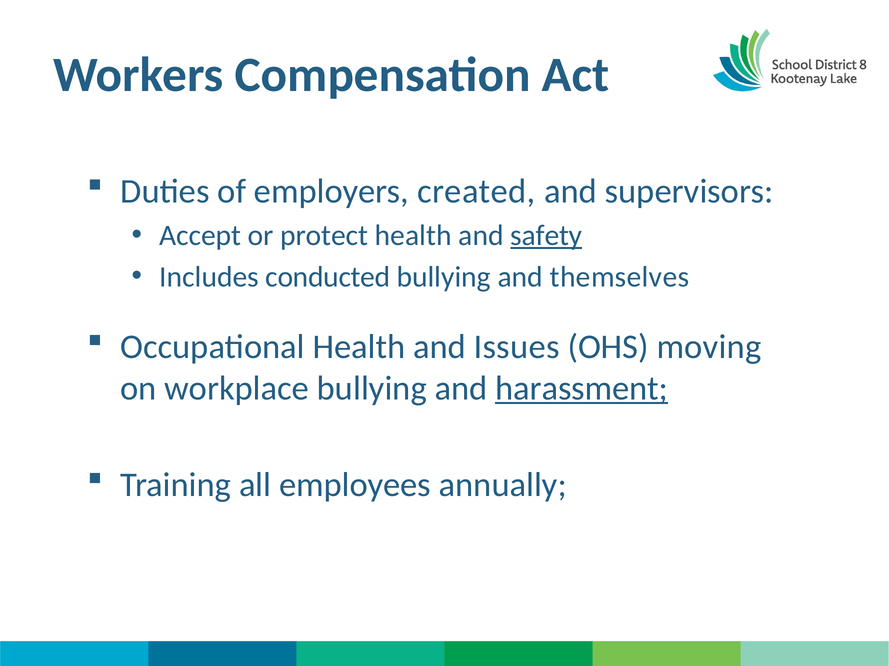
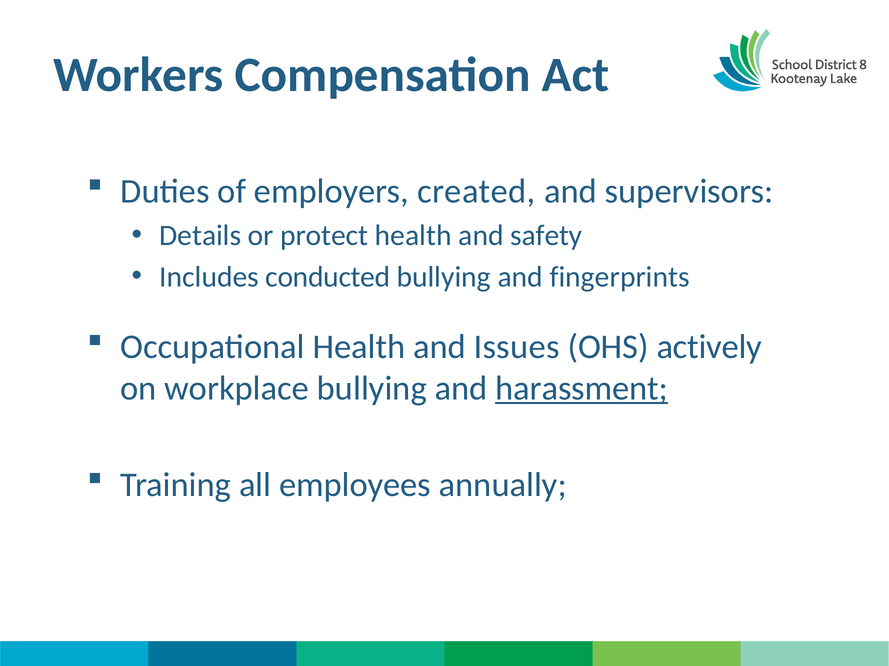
Accept: Accept -> Details
safety underline: present -> none
themselves: themselves -> fingerprints
moving: moving -> actively
